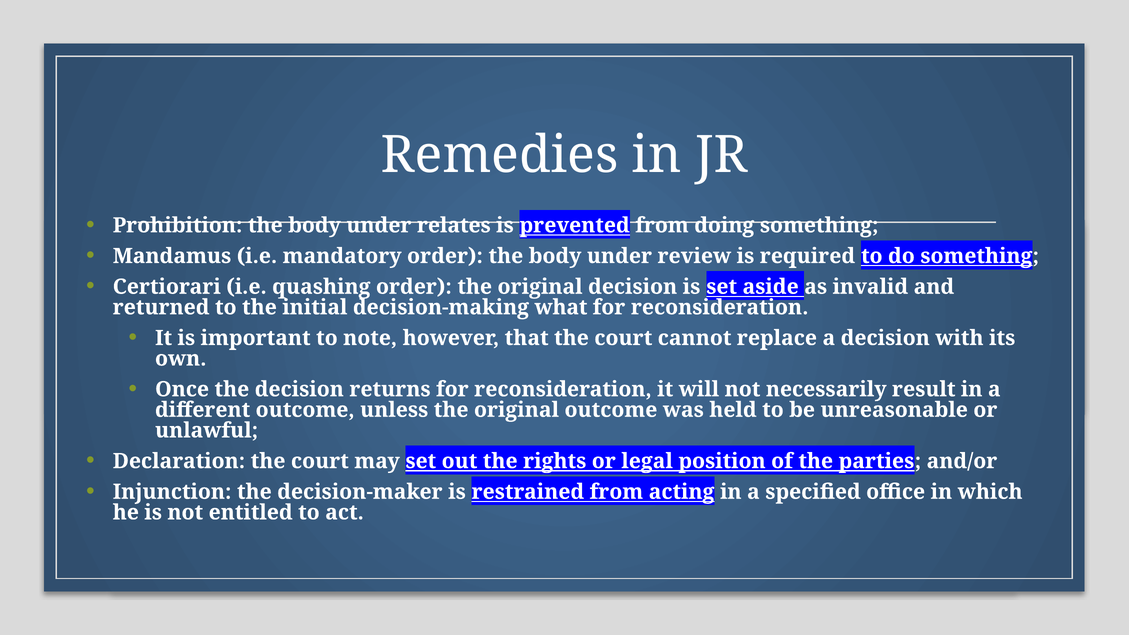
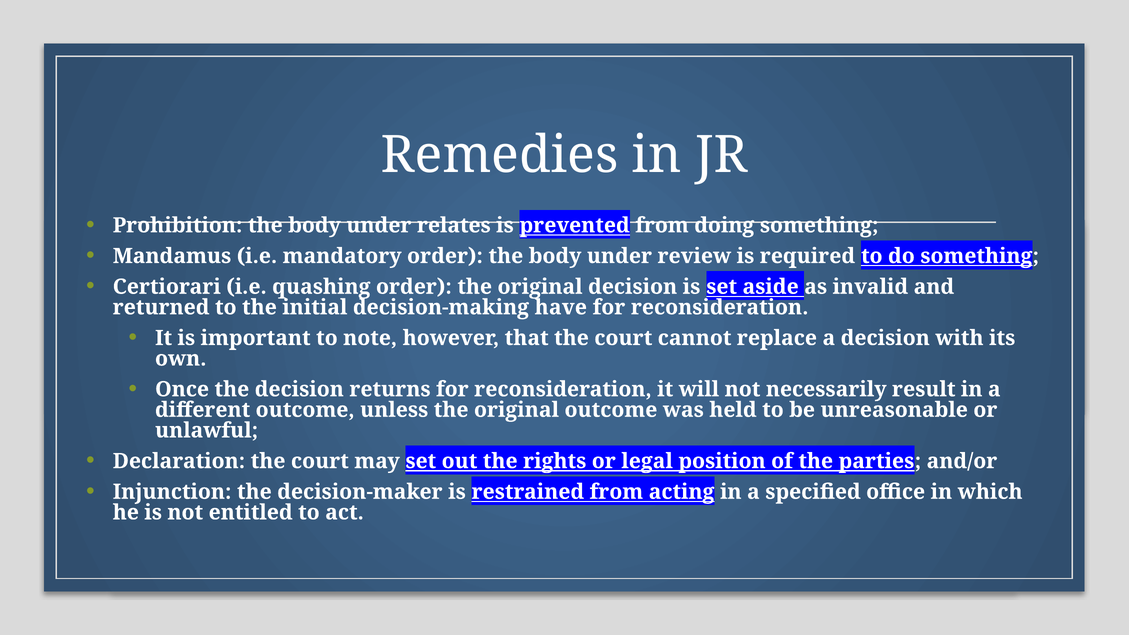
what: what -> have
